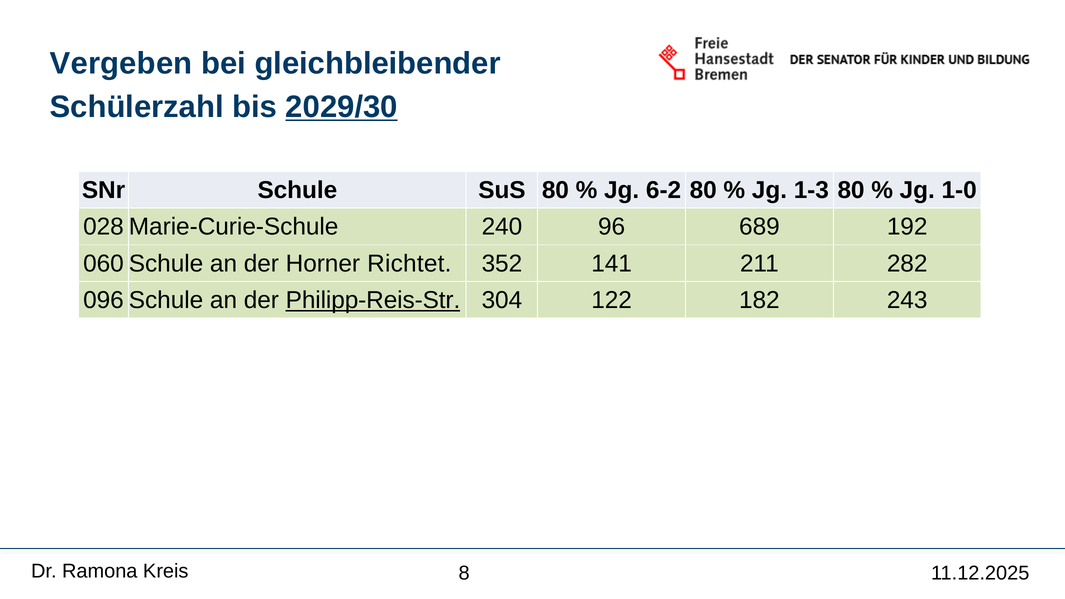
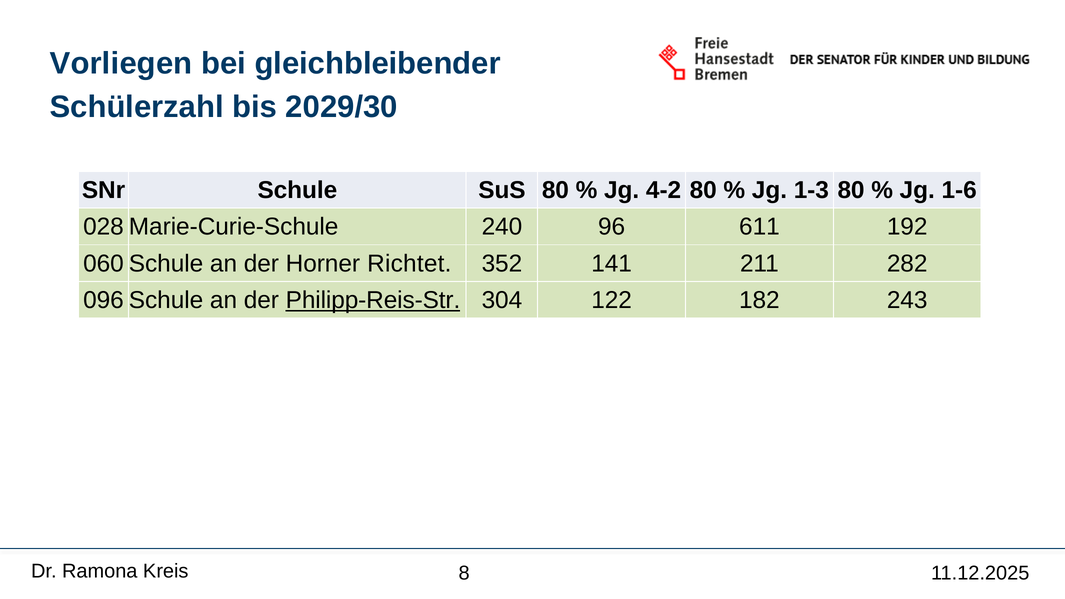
Vergeben: Vergeben -> Vorliegen
2029/30 underline: present -> none
6-2: 6-2 -> 4-2
1-0: 1-0 -> 1-6
689: 689 -> 611
